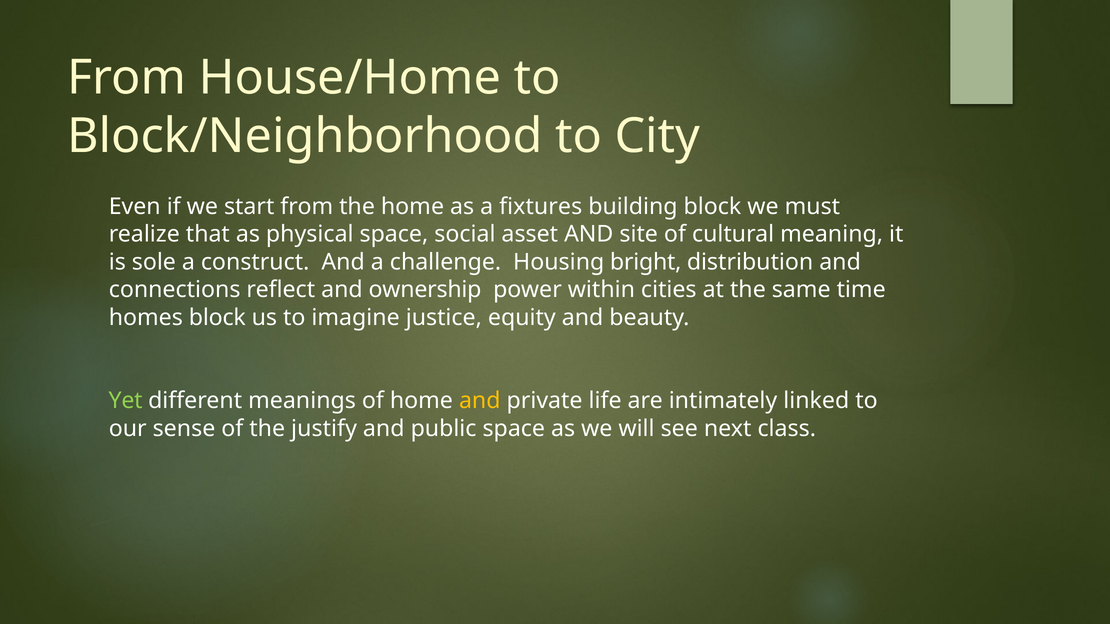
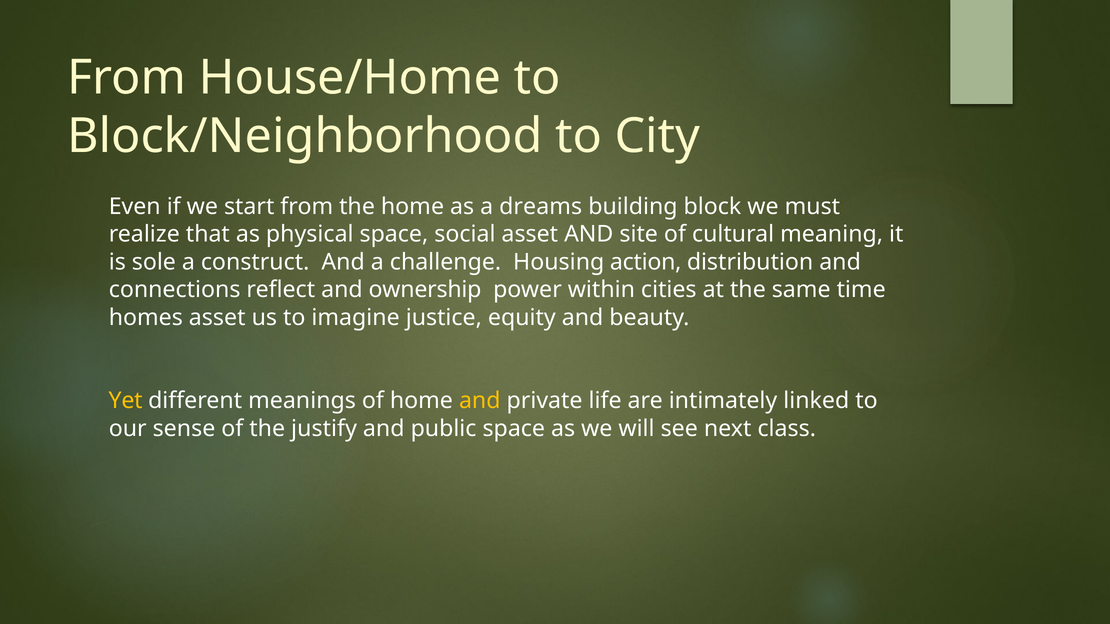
fixtures: fixtures -> dreams
bright: bright -> action
homes block: block -> asset
Yet colour: light green -> yellow
